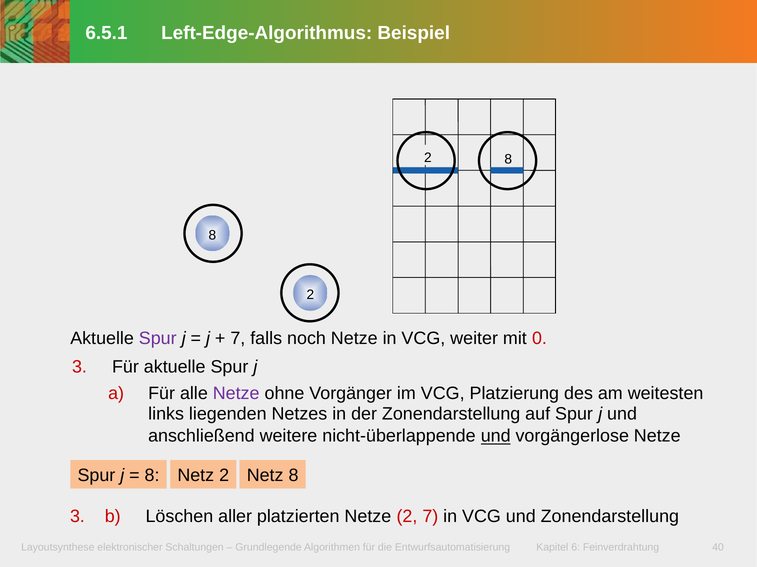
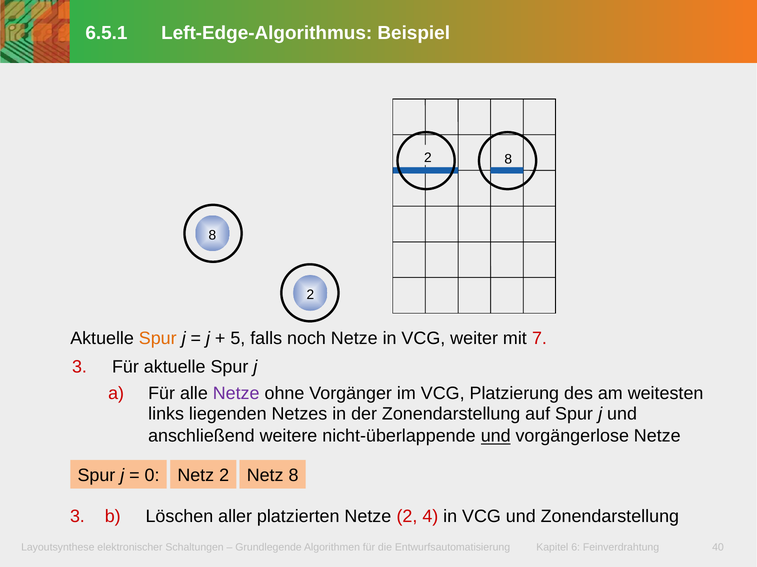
Spur at (158, 339) colour: purple -> orange
7 at (238, 339): 7 -> 5
0: 0 -> 7
8 at (152, 476): 8 -> 0
2 7: 7 -> 4
